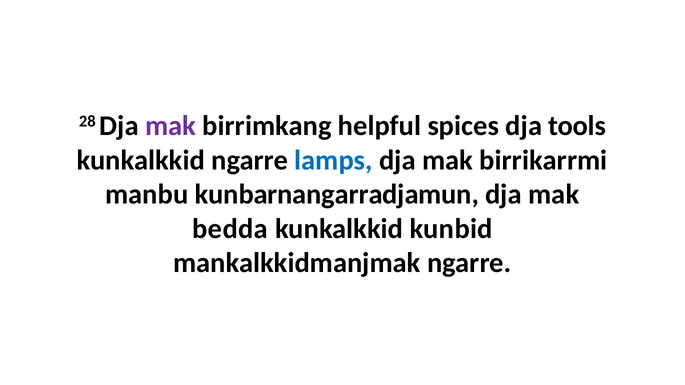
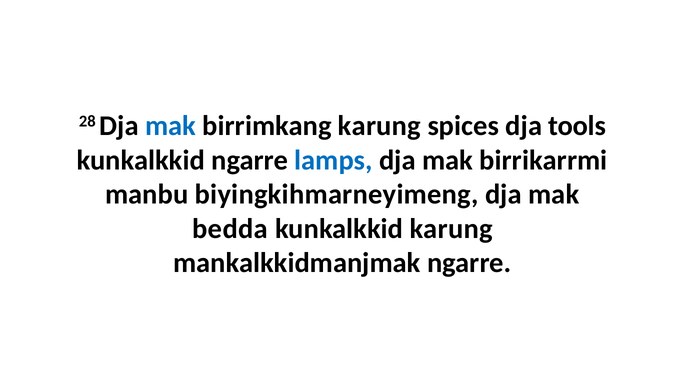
mak at (171, 126) colour: purple -> blue
birrimkang helpful: helpful -> karung
kunbarnangarradjamun: kunbarnangarradjamun -> biyingkihmarneyimeng
kunkalkkid kunbid: kunbid -> karung
